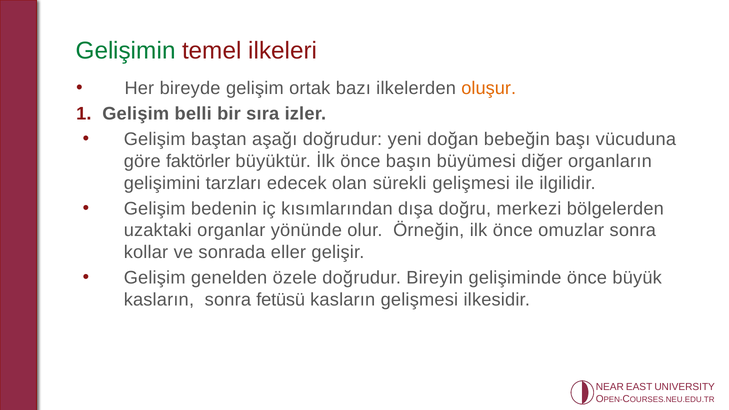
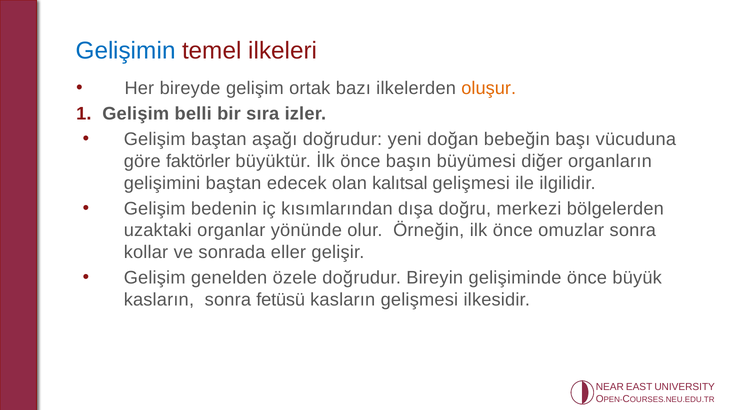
Gelişimin colour: green -> blue
gelişimini tarzları: tarzları -> baştan
sürekli: sürekli -> kalıtsal
